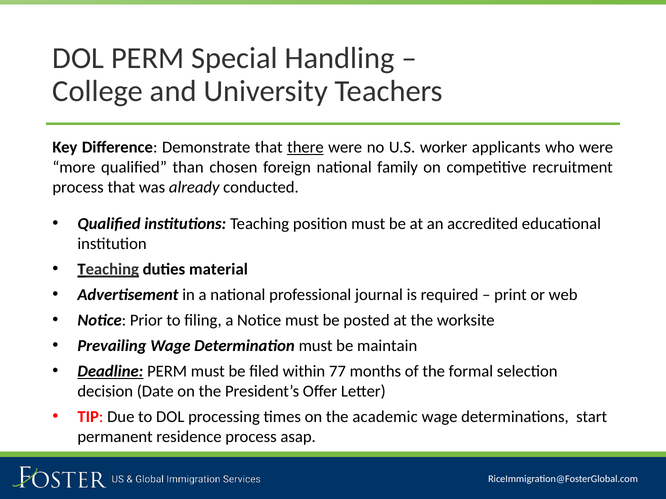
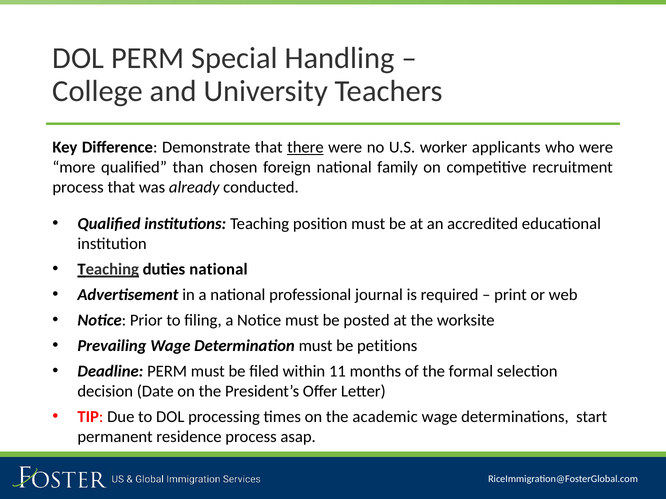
duties material: material -> national
maintain: maintain -> petitions
Deadline underline: present -> none
77: 77 -> 11
